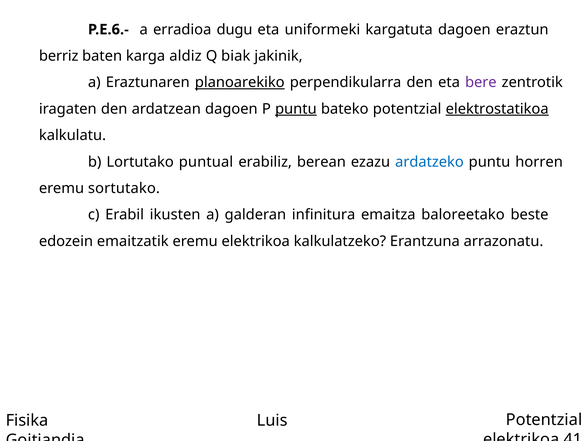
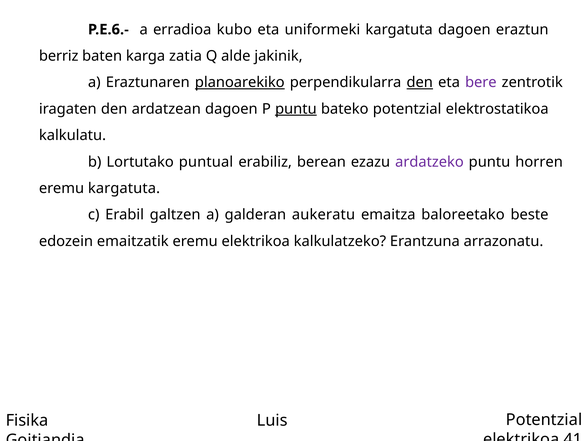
dugu: dugu -> kubo
aldiz: aldiz -> zatia
biak: biak -> alde
den at (420, 82) underline: none -> present
elektrostatikoa underline: present -> none
ardatzeko colour: blue -> purple
eremu sortutako: sortutako -> kargatuta
ikusten: ikusten -> galtzen
infinitura: infinitura -> aukeratu
